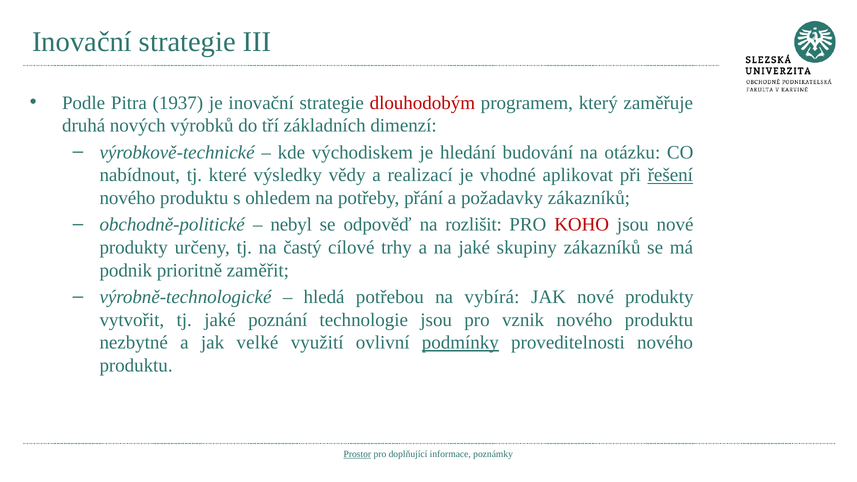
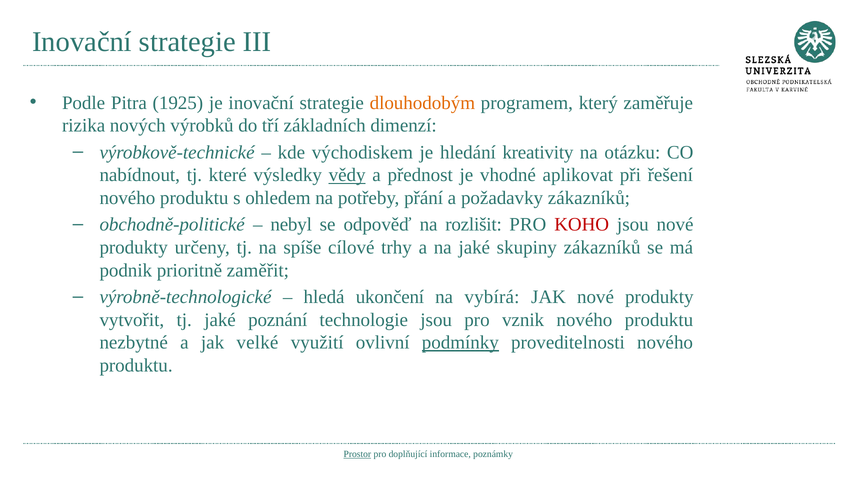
1937: 1937 -> 1925
dlouhodobým colour: red -> orange
druhá: druhá -> rizika
budování: budování -> kreativity
vědy underline: none -> present
realizací: realizací -> přednost
řešení underline: present -> none
častý: častý -> spíše
potřebou: potřebou -> ukončení
